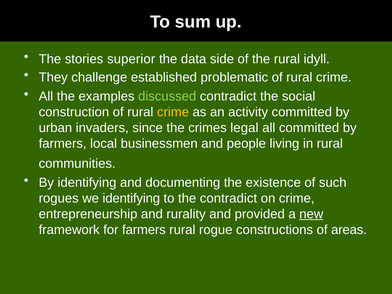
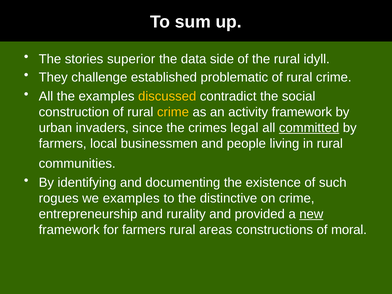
discussed colour: light green -> yellow
activity committed: committed -> framework
committed at (309, 128) underline: none -> present
we identifying: identifying -> examples
the contradict: contradict -> distinctive
rogue: rogue -> areas
areas: areas -> moral
